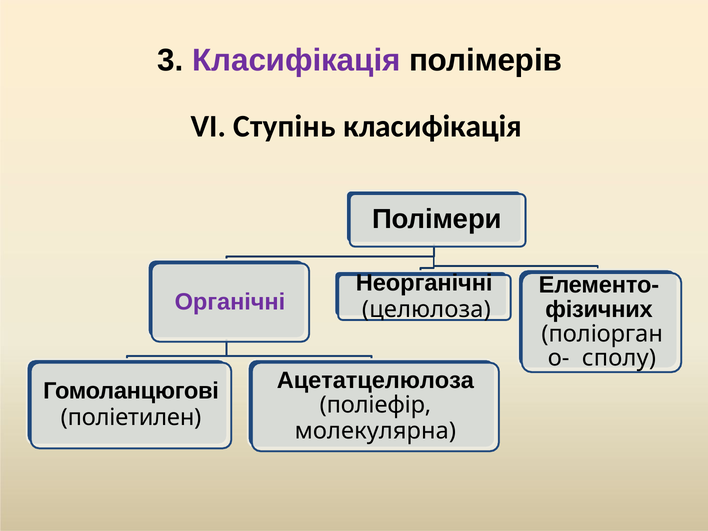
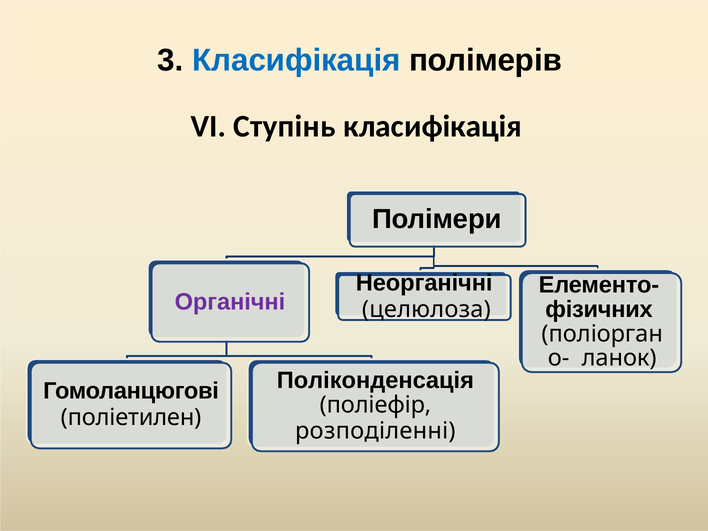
Класифікація at (296, 60) colour: purple -> blue
сполу: сполу -> ланок
Ацетатцелюлоза: Ацетатцелюлоза -> Поліконденсація
молекулярна: молекулярна -> розподіленні
